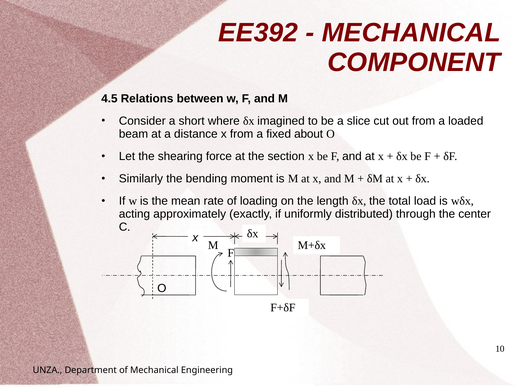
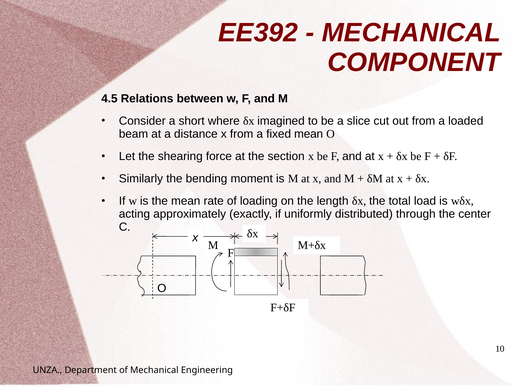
fixed about: about -> mean
